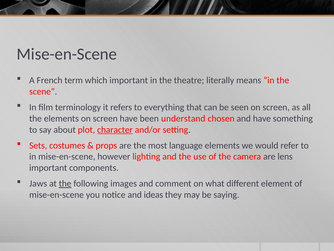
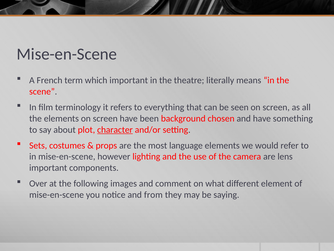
understand: understand -> background
Jaws: Jaws -> Over
the at (65, 183) underline: present -> none
ideas: ideas -> from
